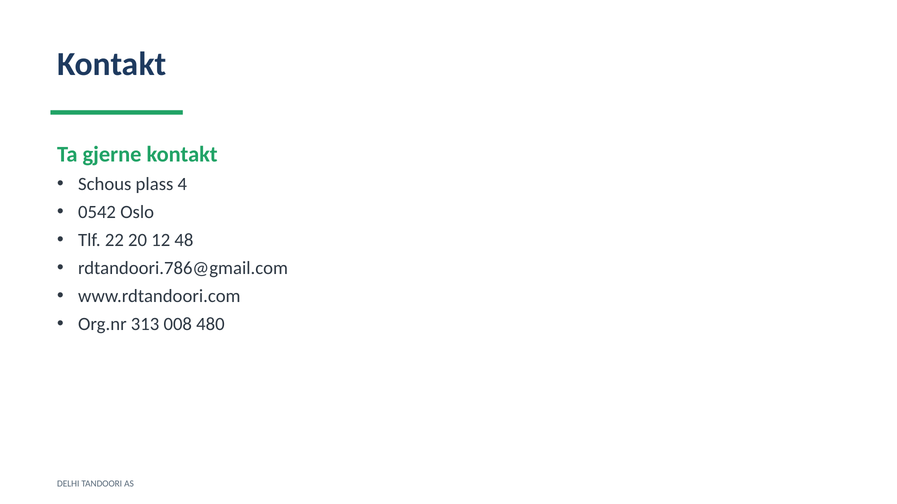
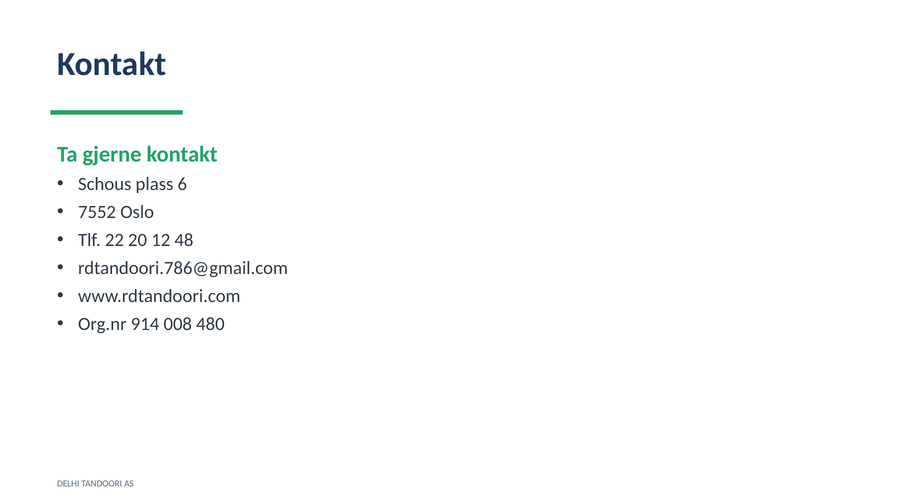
4: 4 -> 6
0542: 0542 -> 7552
313: 313 -> 914
